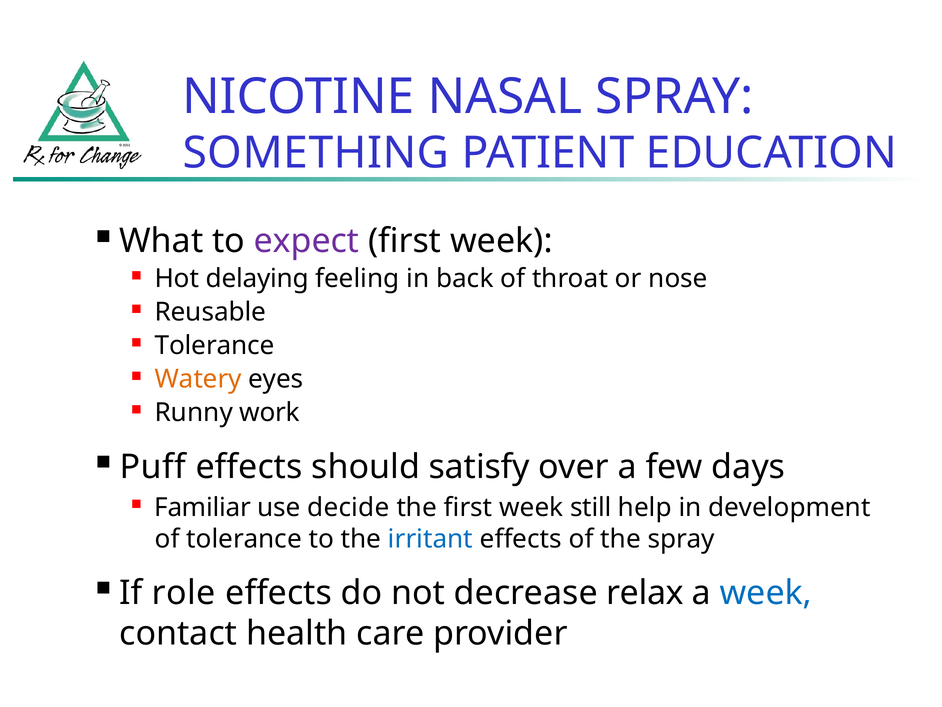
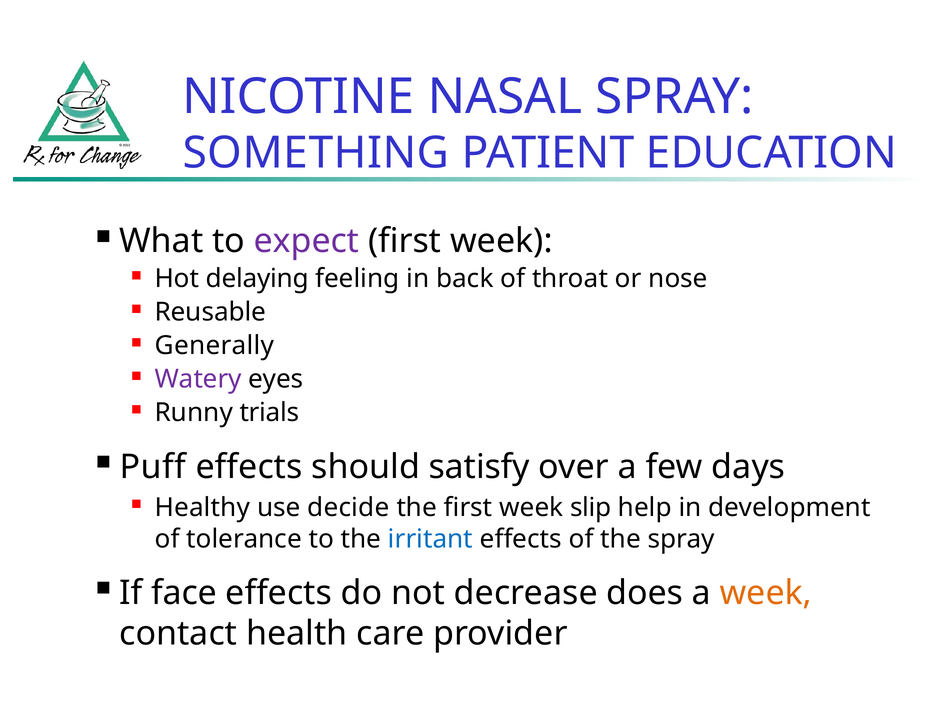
Tolerance at (215, 345): Tolerance -> Generally
Watery colour: orange -> purple
work: work -> trials
Familiar: Familiar -> Healthy
still: still -> slip
role: role -> face
relax: relax -> does
week at (766, 592) colour: blue -> orange
